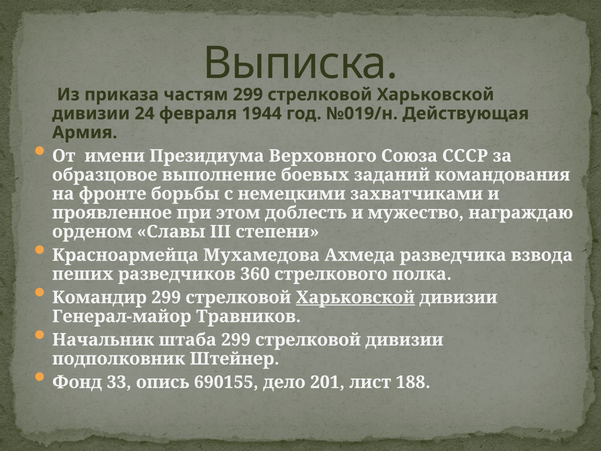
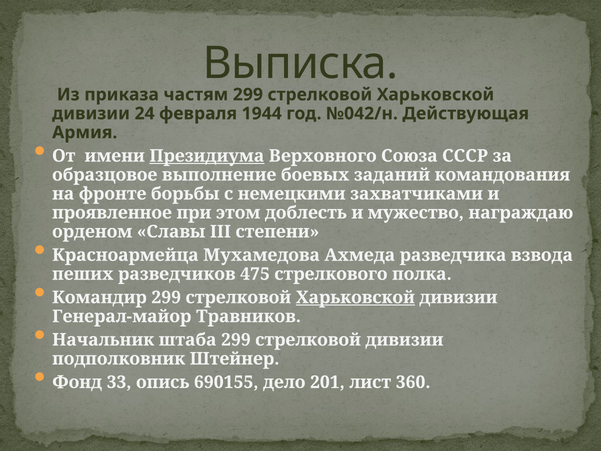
№019/н: №019/н -> №042/н
Президиума underline: none -> present
360: 360 -> 475
188: 188 -> 360
